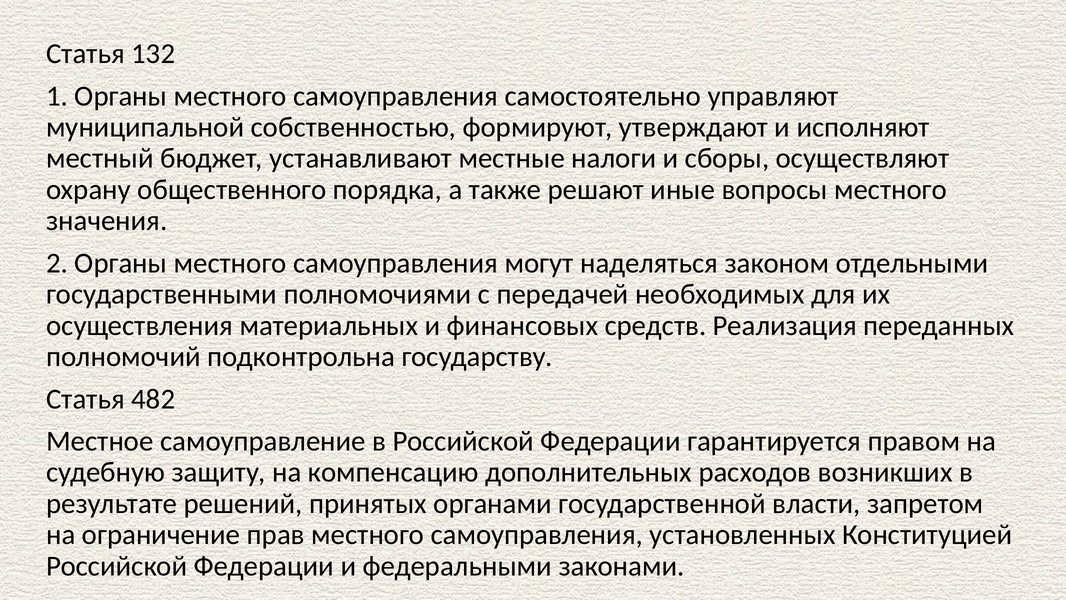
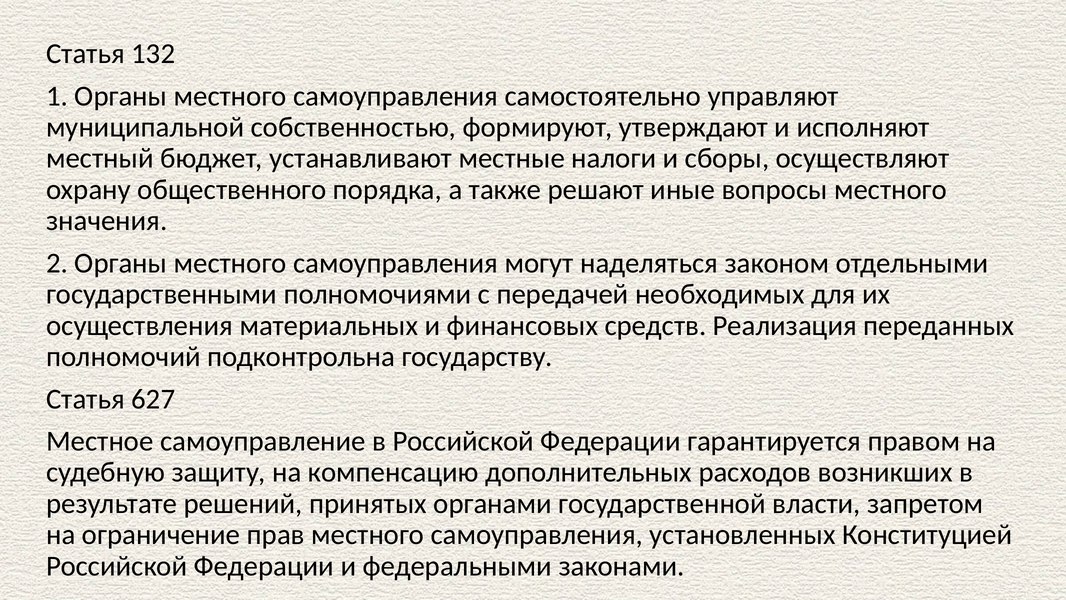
482: 482 -> 627
